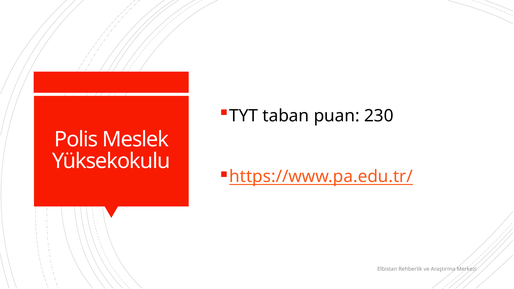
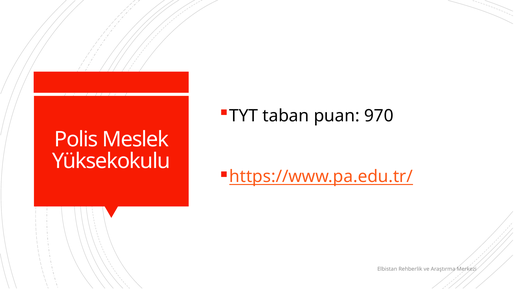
230: 230 -> 970
